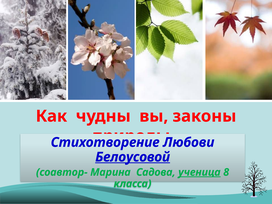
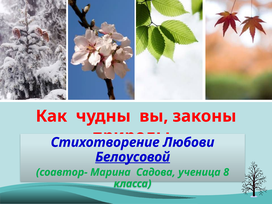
ученица underline: present -> none
